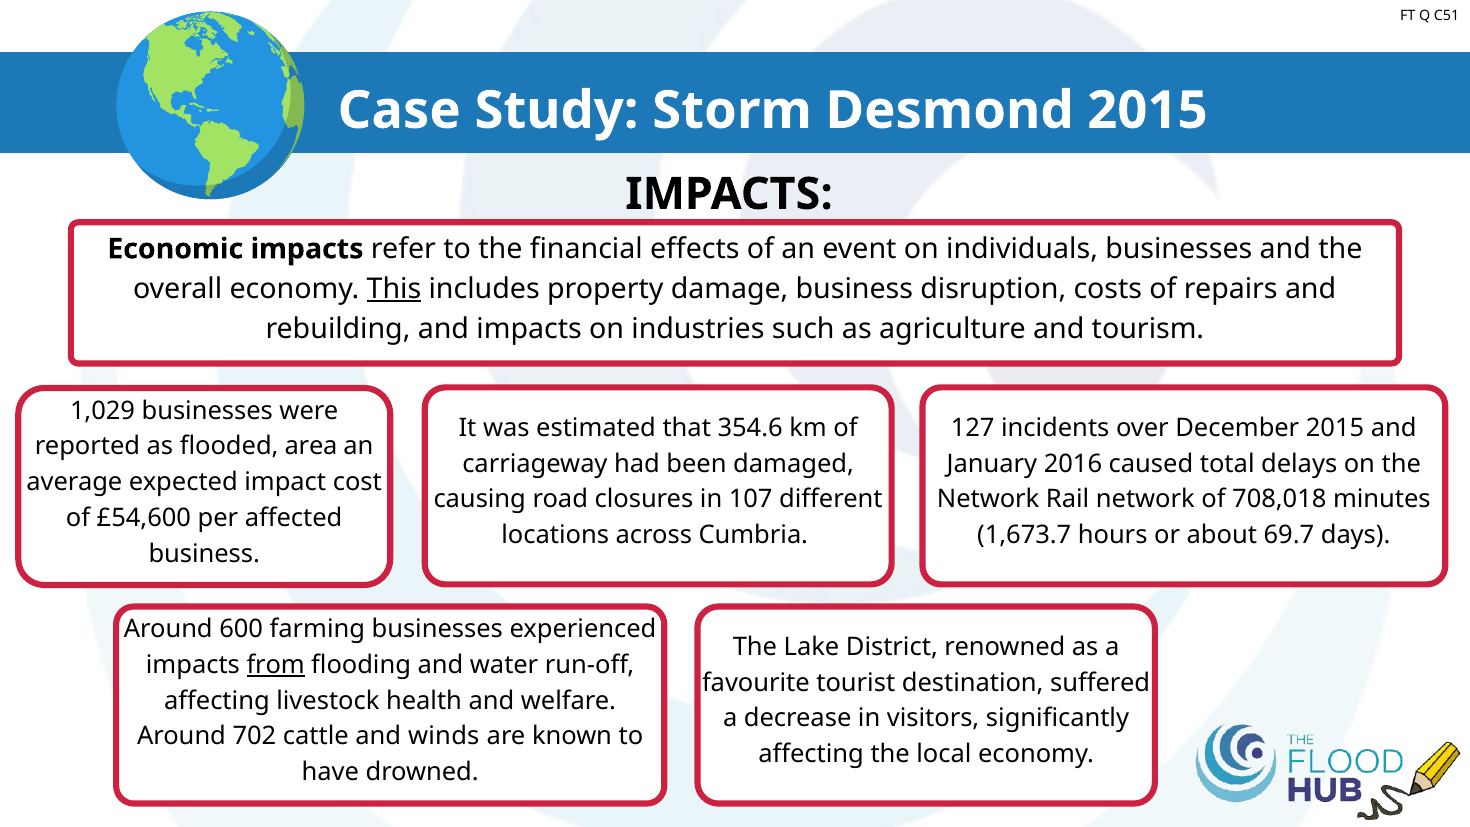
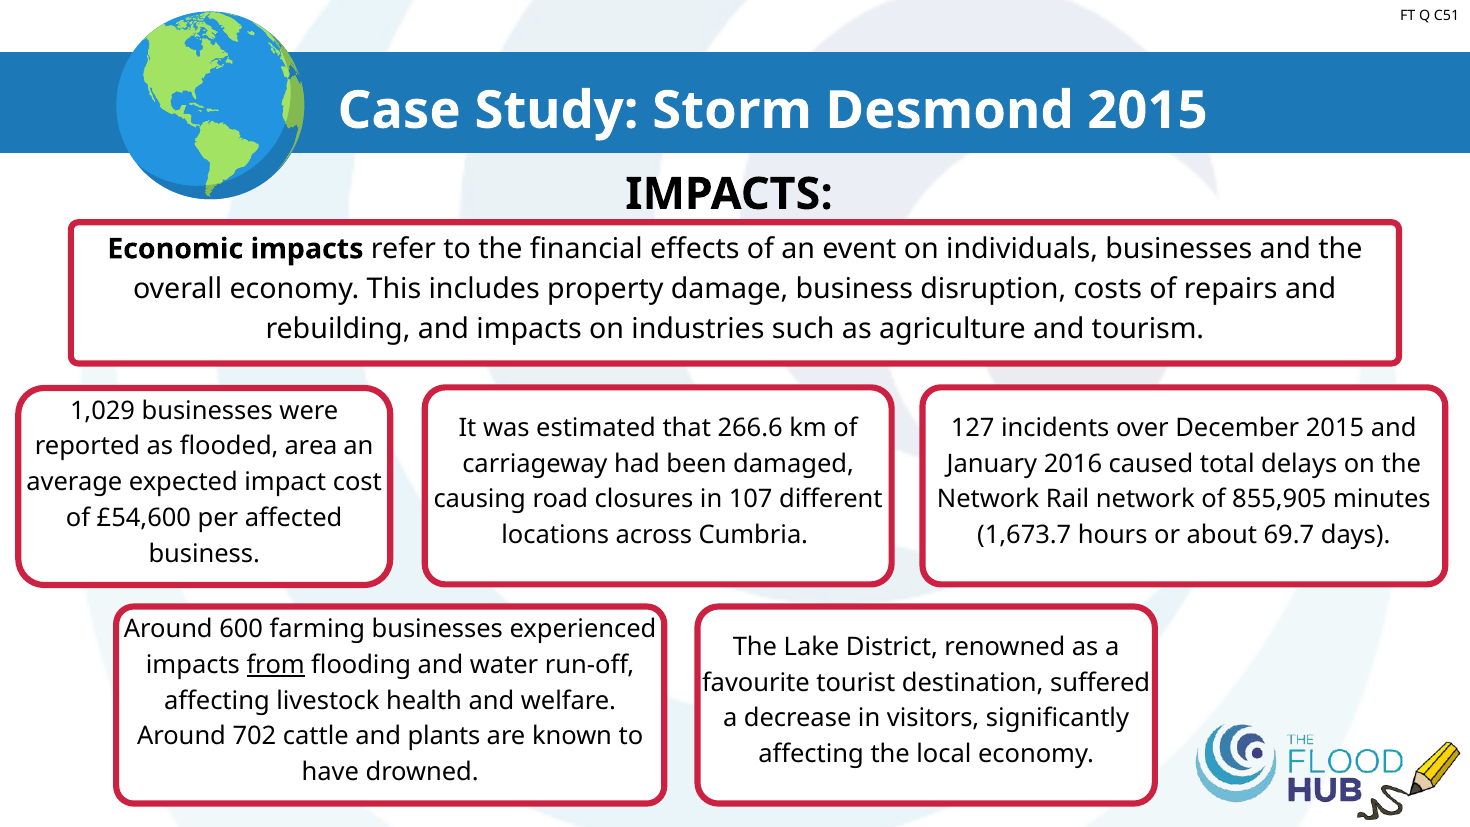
This underline: present -> none
354.6: 354.6 -> 266.6
708,018: 708,018 -> 855,905
winds: winds -> plants
